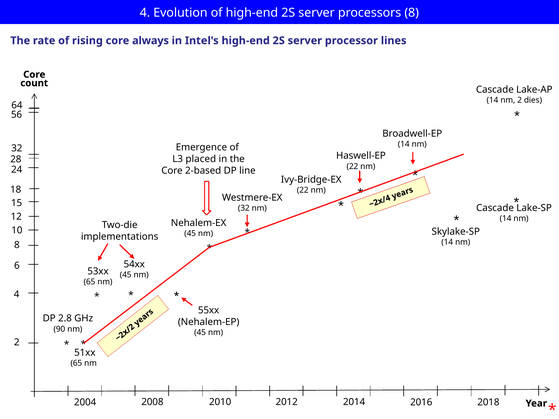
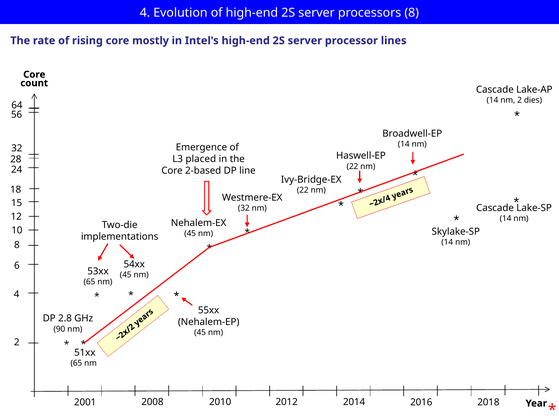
always: always -> mostly
2004: 2004 -> 2001
